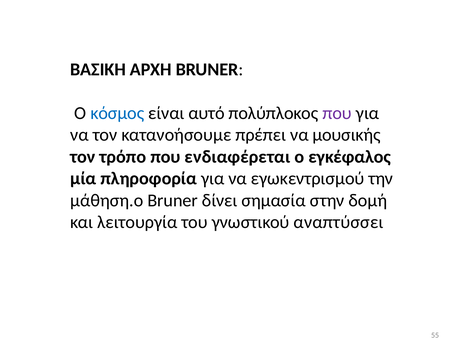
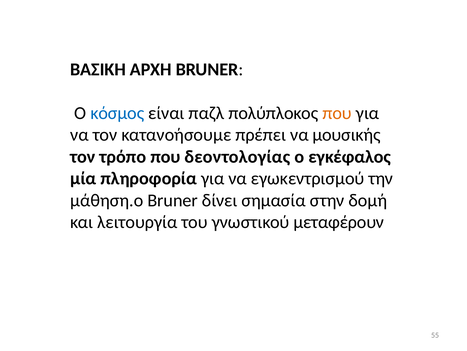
αυτό: αυτό -> παζλ
που at (337, 113) colour: purple -> orange
ενδιαφέρεται: ενδιαφέρεται -> δεοντολογίας
αναπτύσσει: αναπτύσσει -> μεταφέρουν
